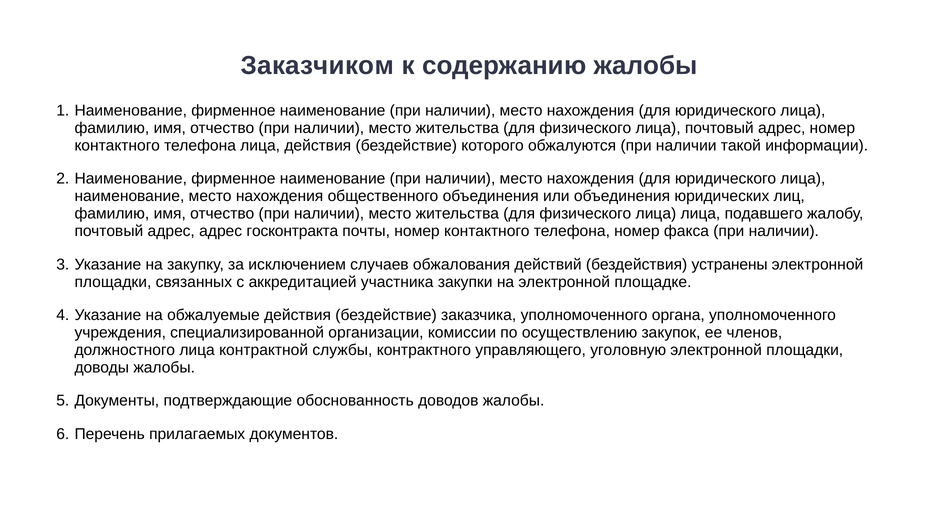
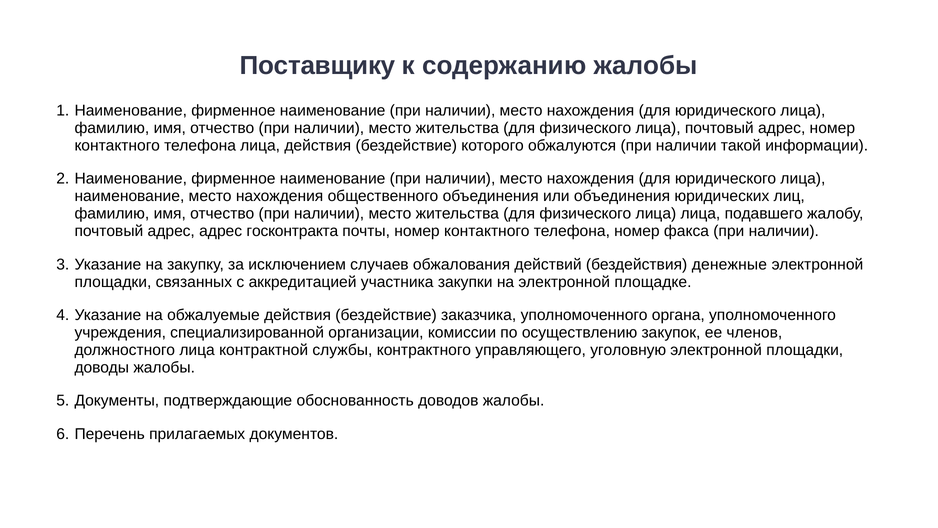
Заказчиком: Заказчиком -> Поставщику
устранены: устранены -> денежные
